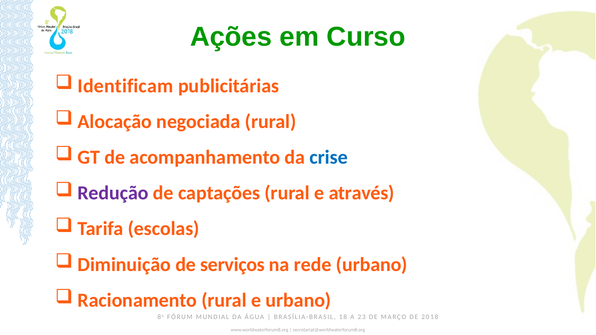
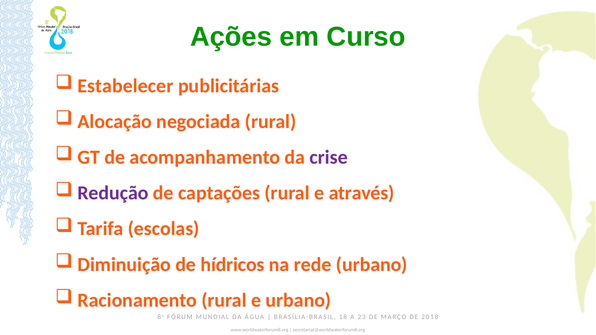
Identificam: Identificam -> Estabelecer
crise colour: blue -> purple
serviços: serviços -> hídricos
